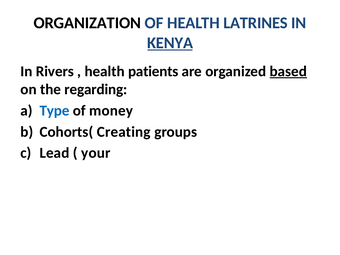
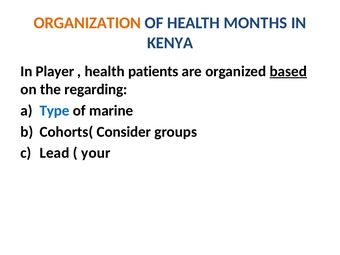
ORGANIZATION colour: black -> orange
LATRINES: LATRINES -> MONTHS
KENYA underline: present -> none
Rivers: Rivers -> Player
money: money -> marine
Creating: Creating -> Consider
